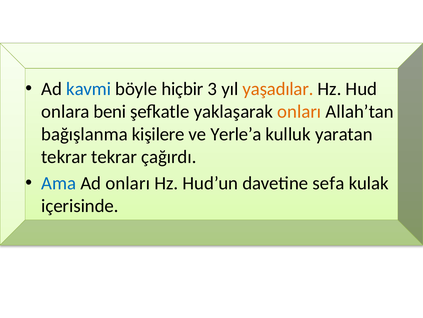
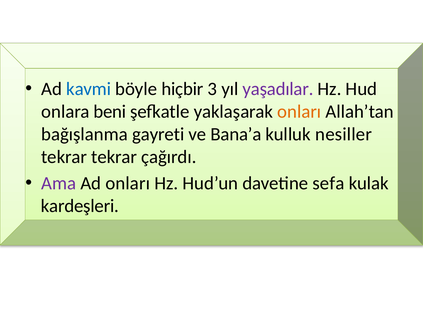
yaşadılar colour: orange -> purple
kişilere: kişilere -> gayreti
Yerle’a: Yerle’a -> Bana’a
yaratan: yaratan -> nesiller
Ama colour: blue -> purple
içerisinde: içerisinde -> kardeşleri
